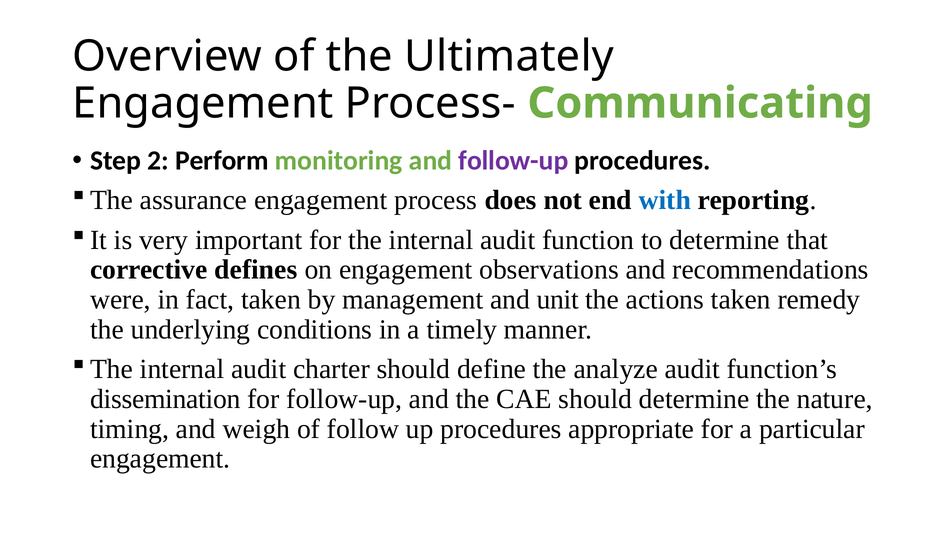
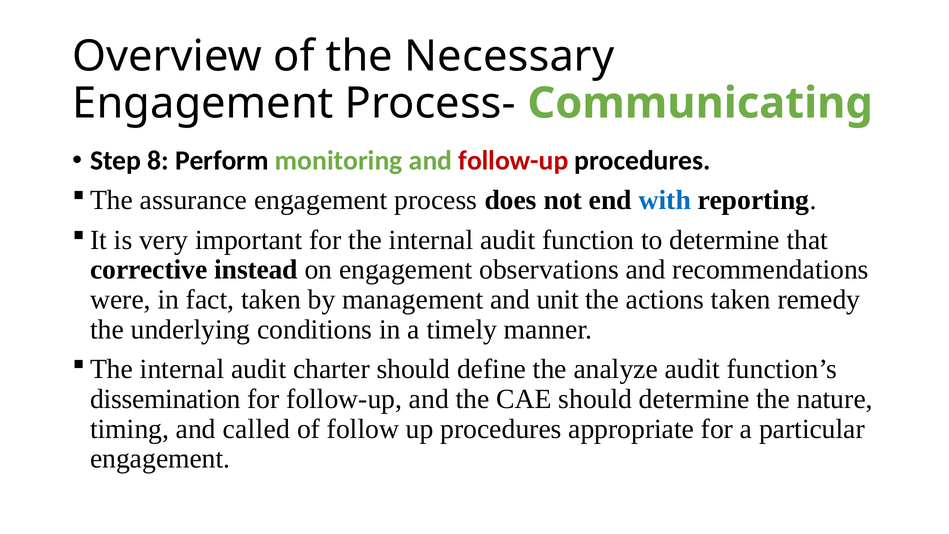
Ultimately: Ultimately -> Necessary
2: 2 -> 8
follow-up at (513, 160) colour: purple -> red
defines: defines -> instead
weigh: weigh -> called
